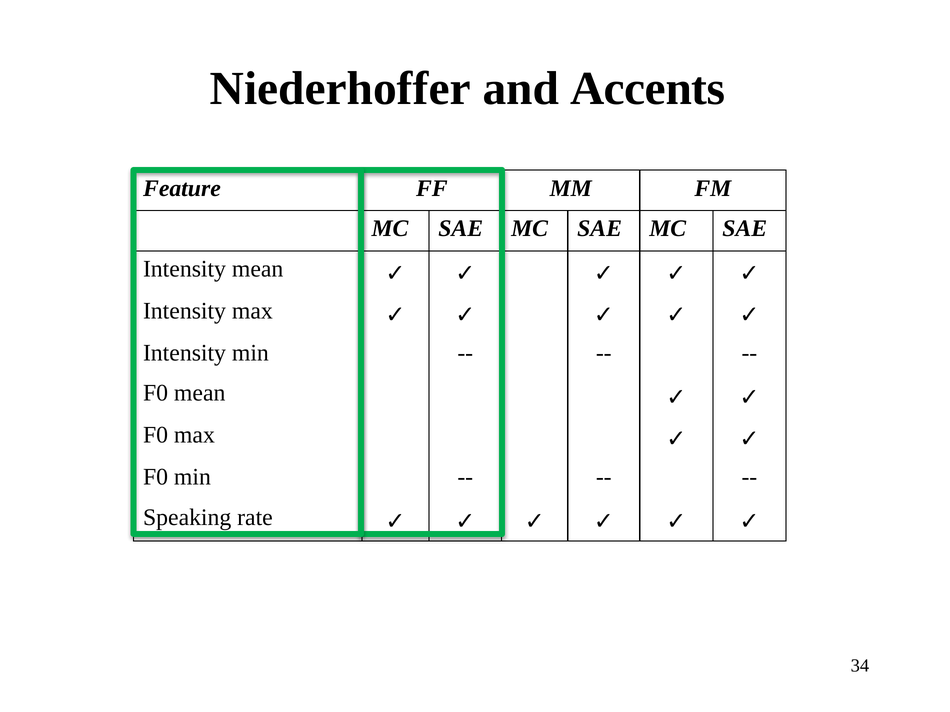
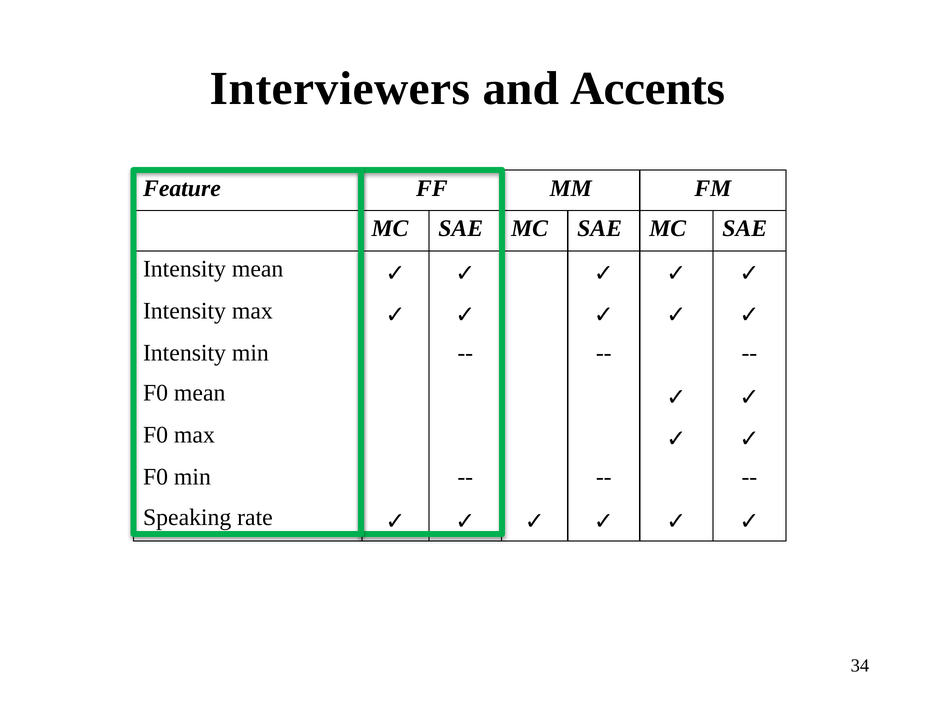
Niederhoffer: Niederhoffer -> Interviewers
